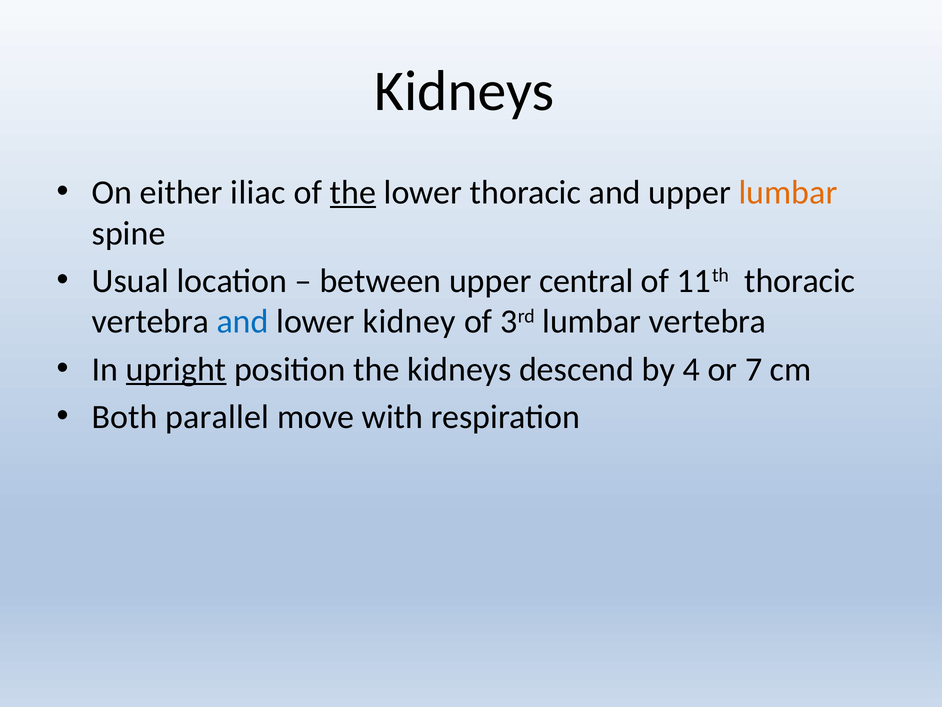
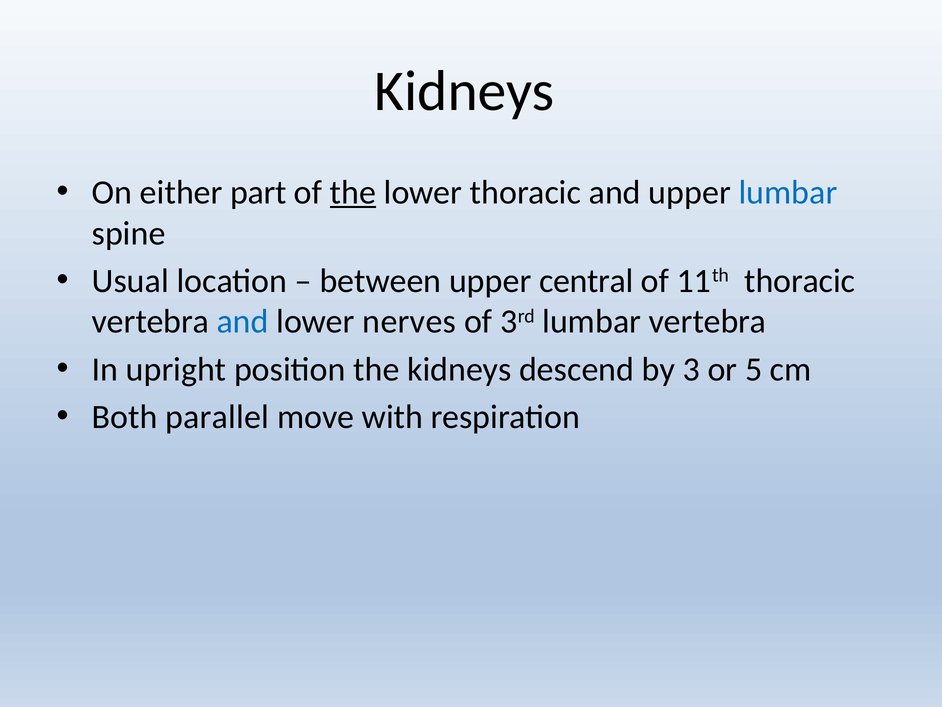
iliac: iliac -> part
lumbar at (788, 192) colour: orange -> blue
kidney: kidney -> nerves
upright underline: present -> none
4: 4 -> 3
7: 7 -> 5
